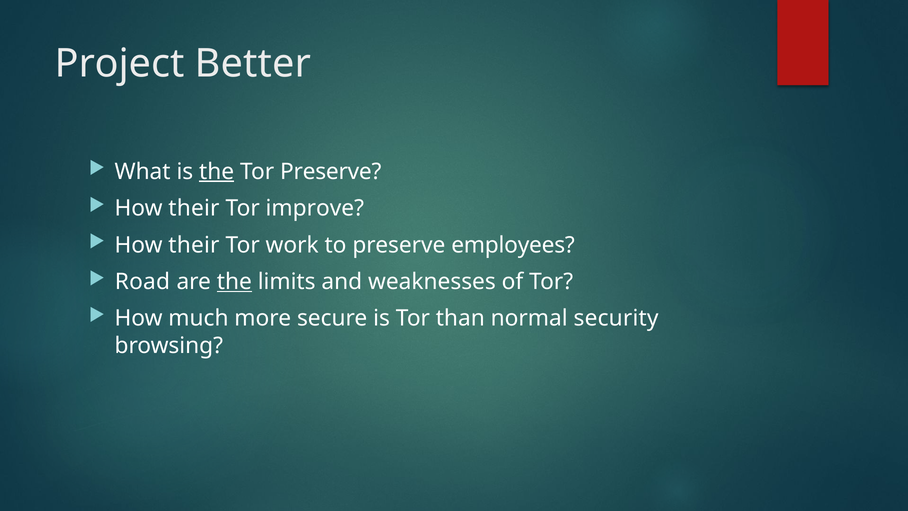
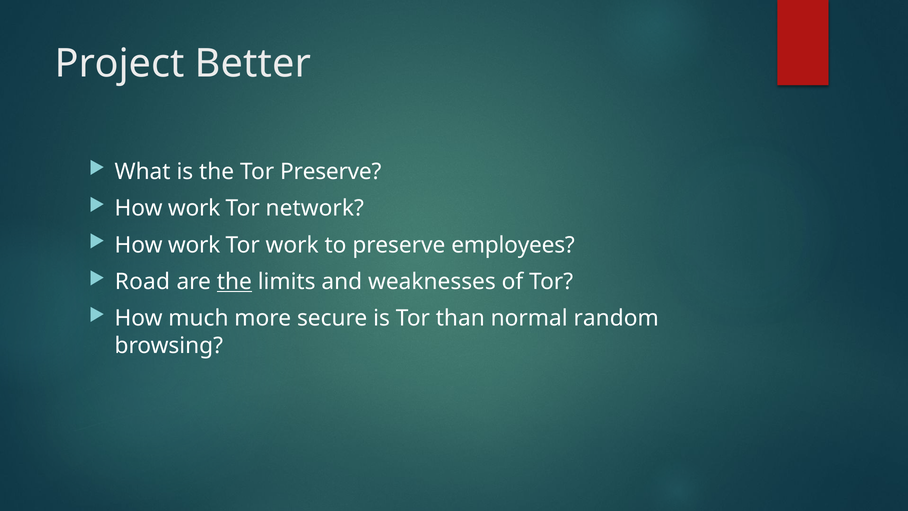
the at (217, 172) underline: present -> none
their at (194, 208): their -> work
improve: improve -> network
their at (194, 245): their -> work
security: security -> random
